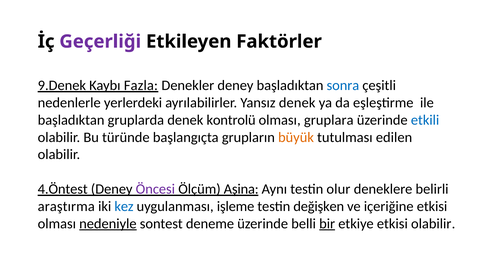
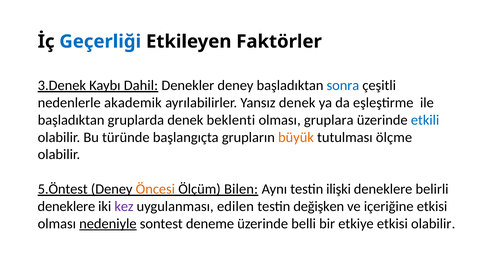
Geçerliği colour: purple -> blue
9.Denek: 9.Denek -> 3.Denek
Fazla: Fazla -> Dahil
yerlerdeki: yerlerdeki -> akademik
kontrolü: kontrolü -> beklenti
edilen: edilen -> ölçme
4.Öntest: 4.Öntest -> 5.Öntest
Öncesi colour: purple -> orange
Aşina: Aşina -> Bilen
olur: olur -> ilişki
araştırma at (66, 207): araştırma -> deneklere
kez colour: blue -> purple
işleme: işleme -> edilen
bir underline: present -> none
